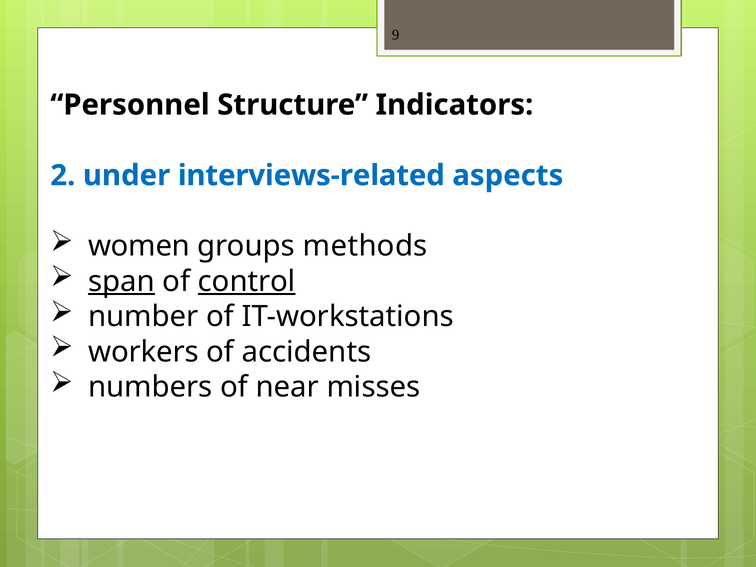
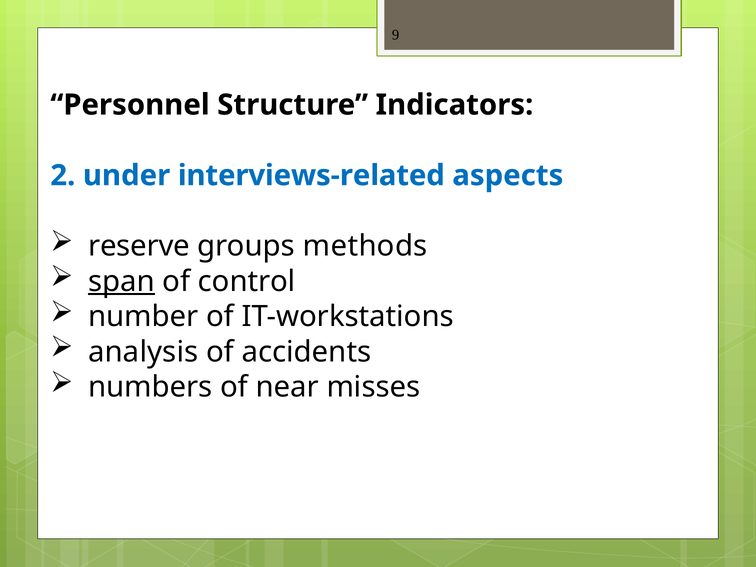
women: women -> reserve
control underline: present -> none
workers: workers -> analysis
